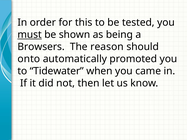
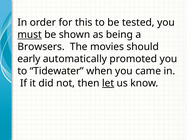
reason: reason -> movies
onto: onto -> early
let underline: none -> present
